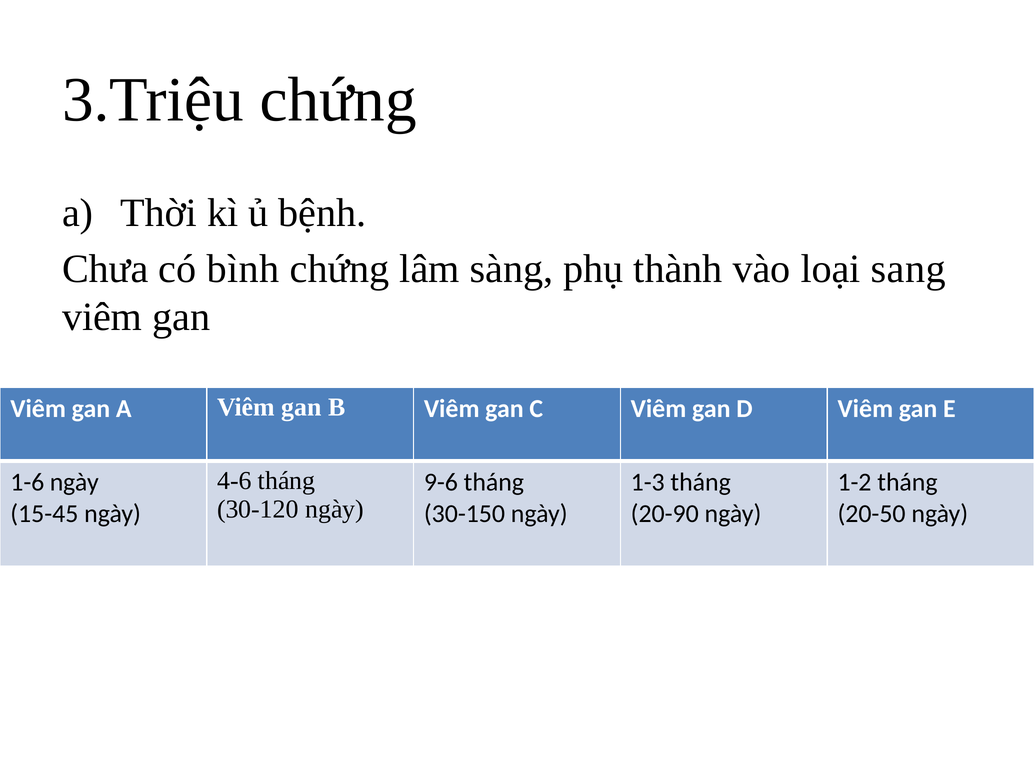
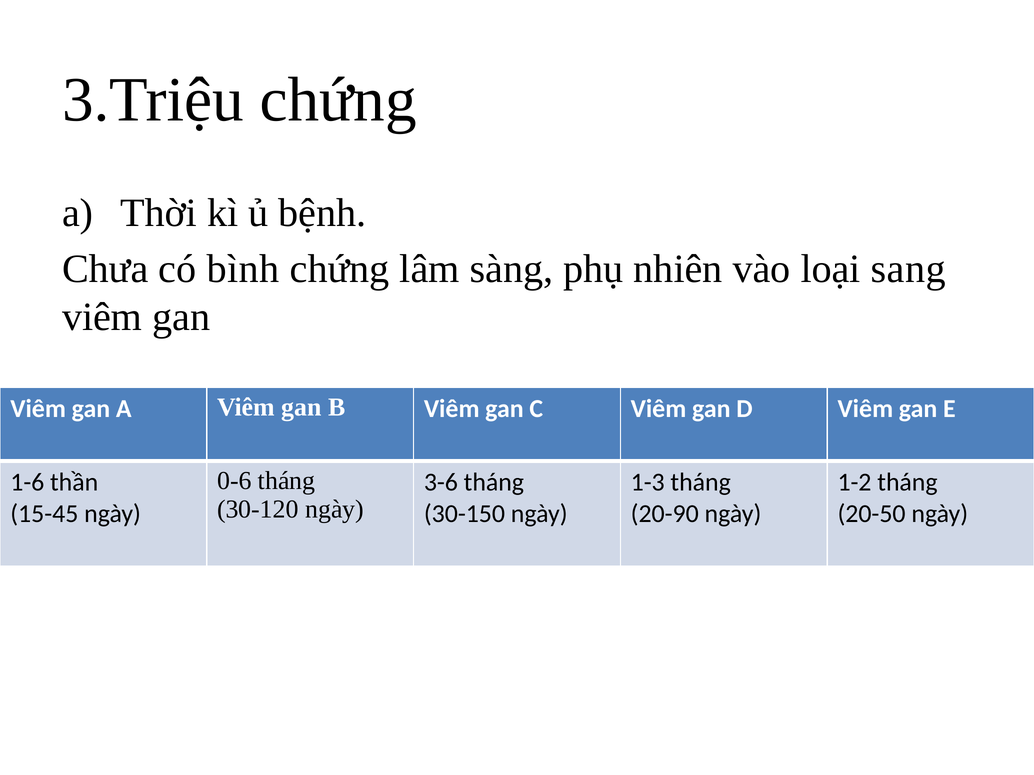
thành: thành -> nhiên
4-6: 4-6 -> 0-6
1-6 ngày: ngày -> thần
9-6: 9-6 -> 3-6
